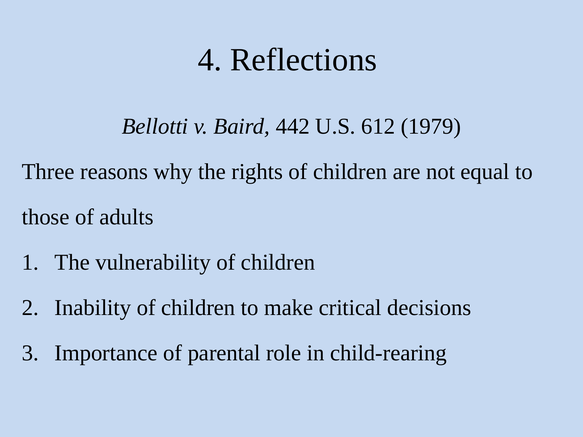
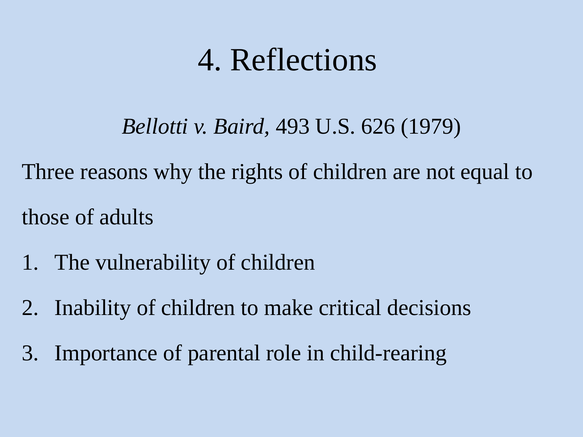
442: 442 -> 493
612: 612 -> 626
